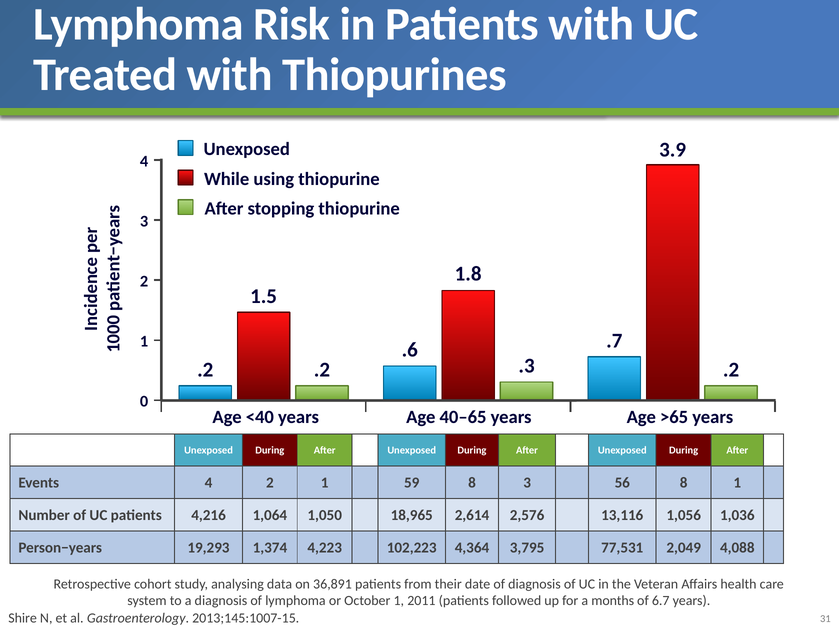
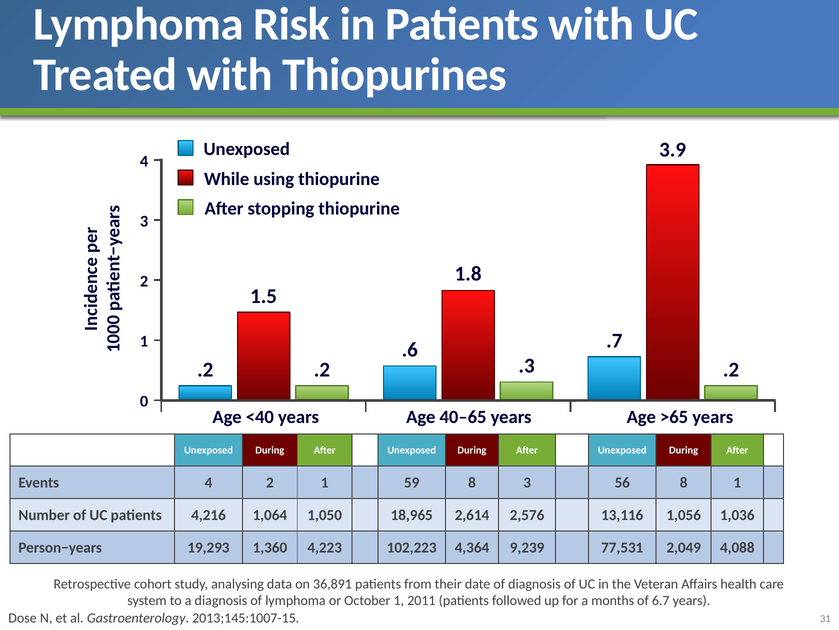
1,374: 1,374 -> 1,360
3,795: 3,795 -> 9,239
Shire: Shire -> Dose
